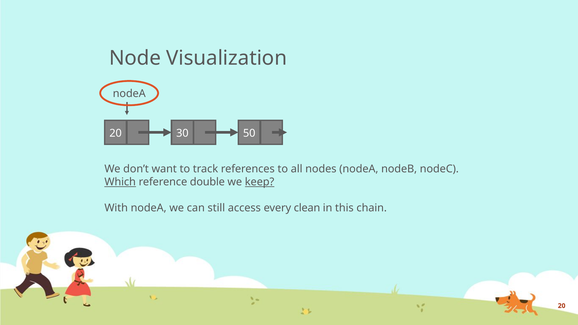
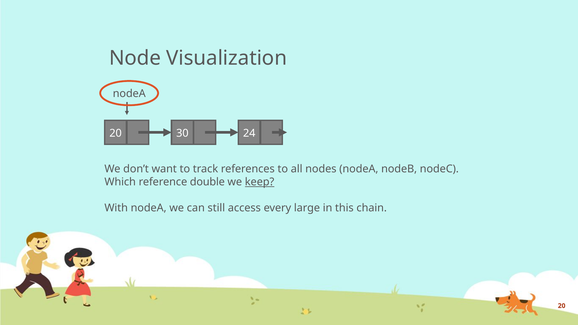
50: 50 -> 24
Which underline: present -> none
clean: clean -> large
